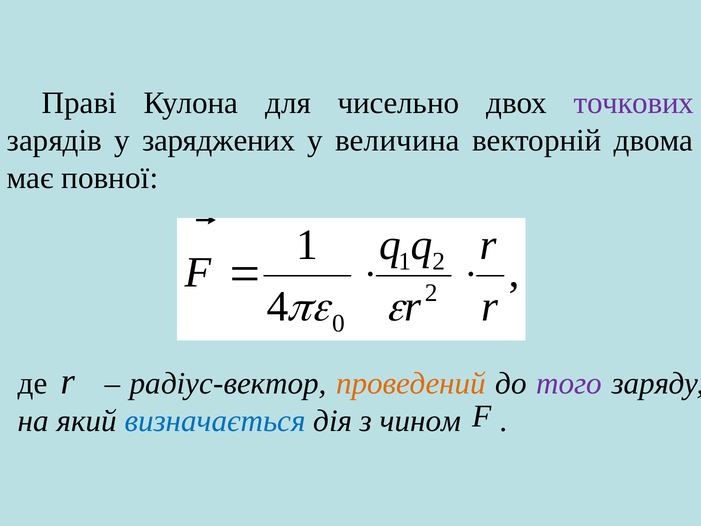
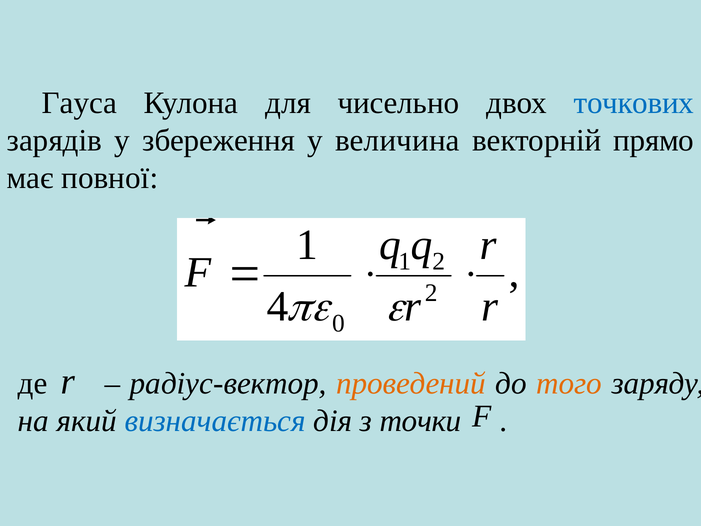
Праві: Праві -> Гауса
точкових colour: purple -> blue
заряджених: заряджених -> збереження
двома: двома -> прямо
того colour: purple -> orange
чином: чином -> точки
